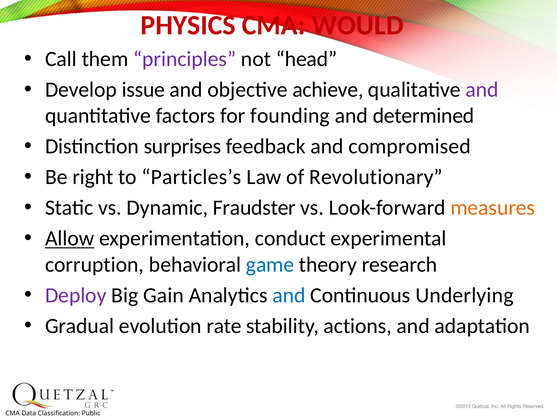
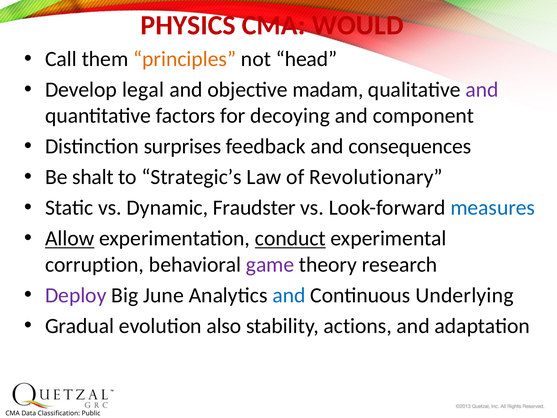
principles colour: purple -> orange
issue: issue -> legal
achieve: achieve -> madam
founding: founding -> decoying
determined: determined -> component
compromised: compromised -> consequences
right: right -> shalt
Particles’s: Particles’s -> Strategic’s
measures colour: orange -> blue
conduct underline: none -> present
game colour: blue -> purple
Gain: Gain -> June
rate: rate -> also
